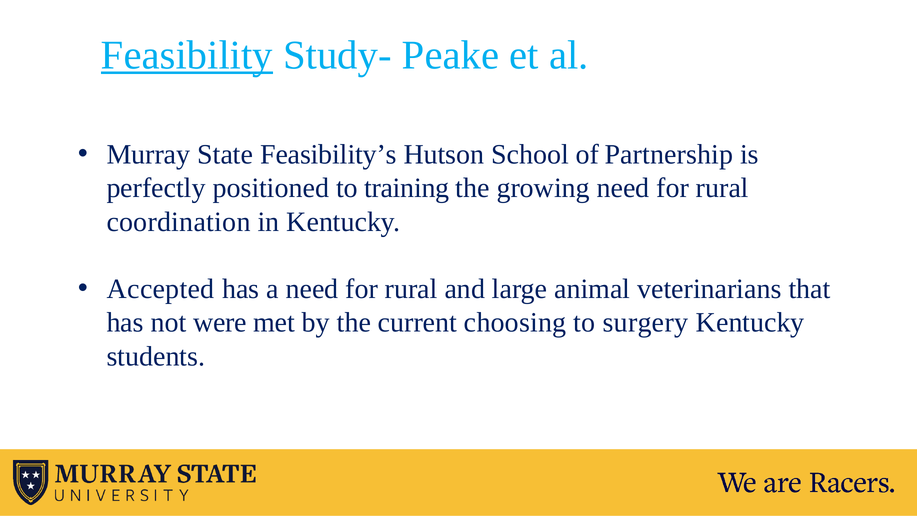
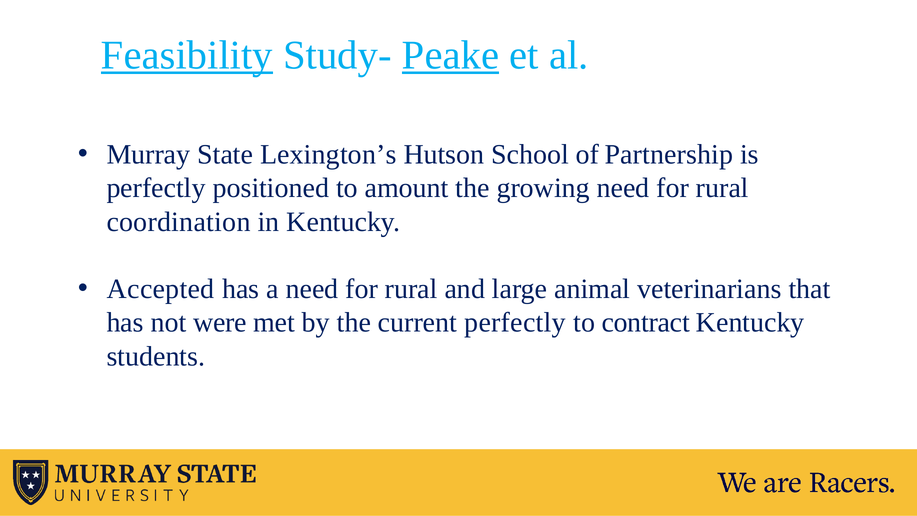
Peake underline: none -> present
Feasibility’s: Feasibility’s -> Lexington’s
training: training -> amount
current choosing: choosing -> perfectly
surgery: surgery -> contract
